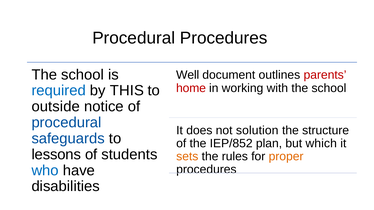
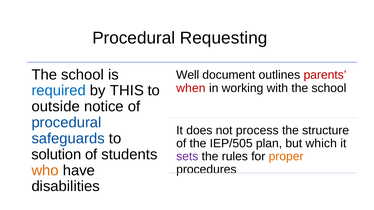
Procedural Procedures: Procedures -> Requesting
home: home -> when
solution: solution -> process
IEP/852: IEP/852 -> IEP/505
lessons: lessons -> solution
sets colour: orange -> purple
who colour: blue -> orange
